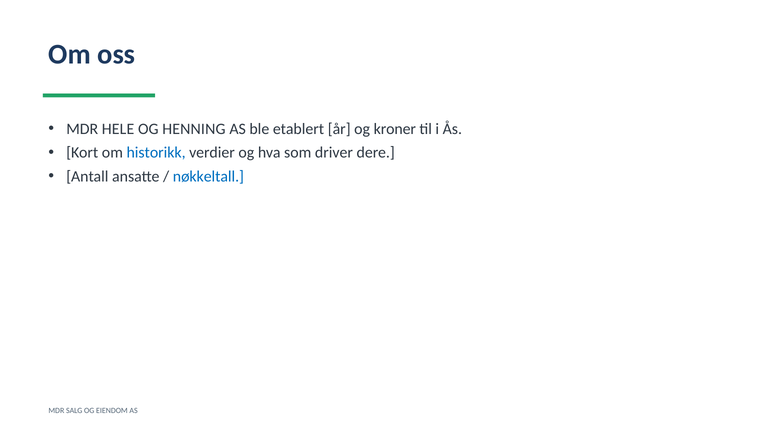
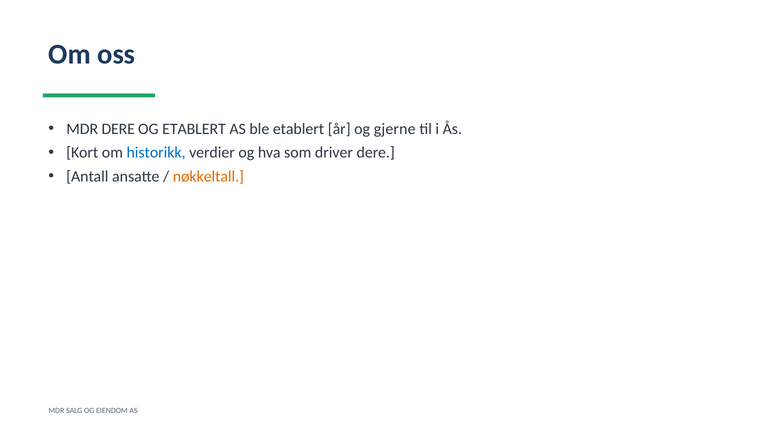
MDR HELE: HELE -> DERE
OG HENNING: HENNING -> ETABLERT
kroner: kroner -> gjerne
nøkkeltall colour: blue -> orange
